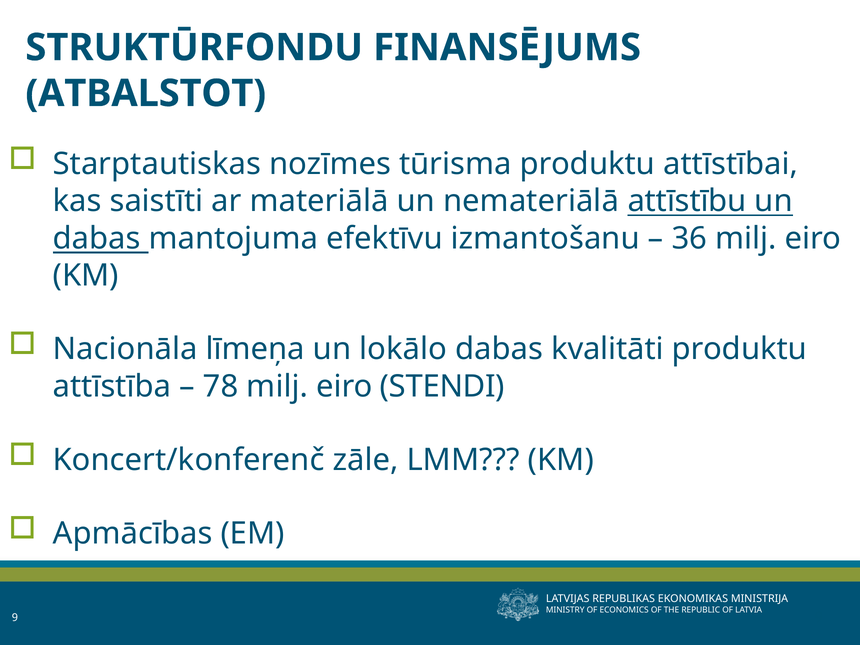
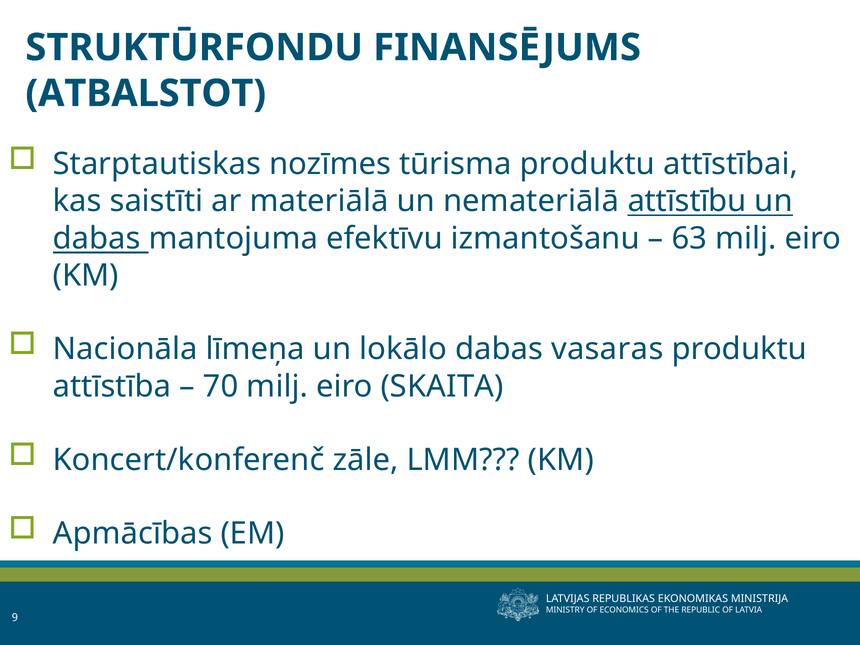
36: 36 -> 63
kvalitāti: kvalitāti -> vasaras
78: 78 -> 70
STENDI: STENDI -> SKAITA
